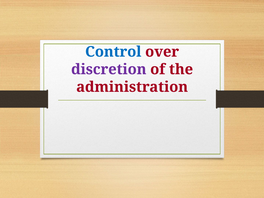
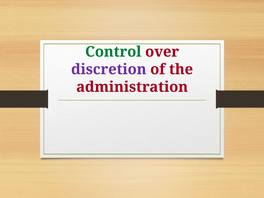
Control colour: blue -> green
